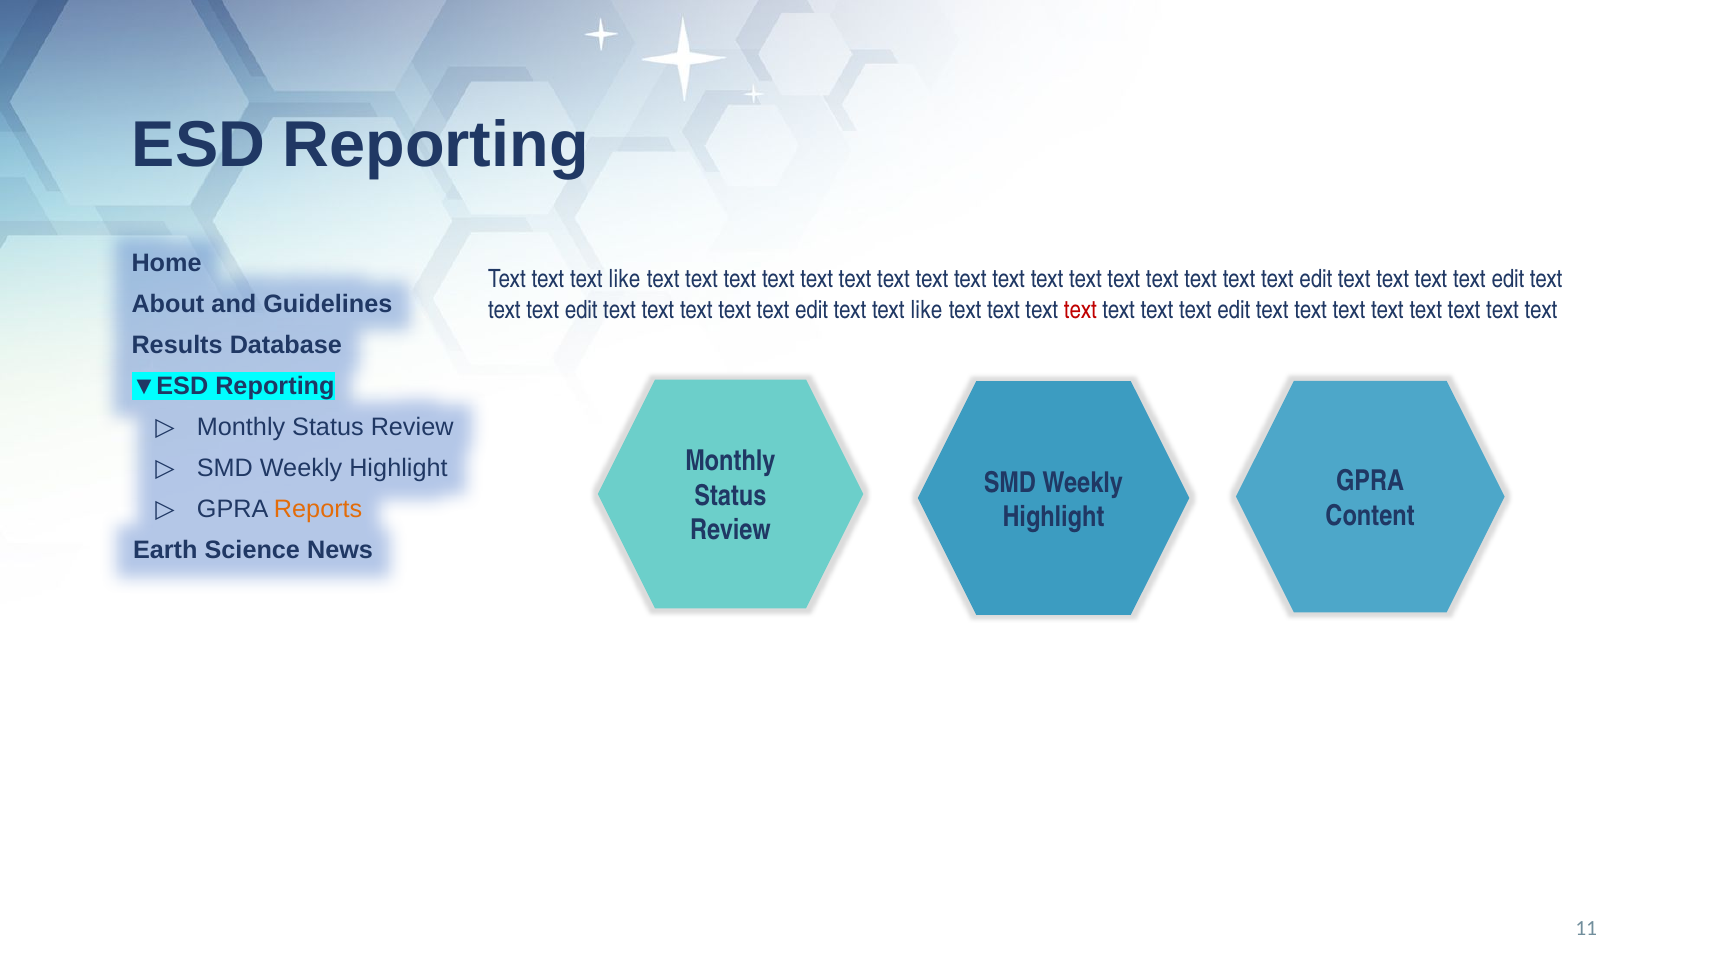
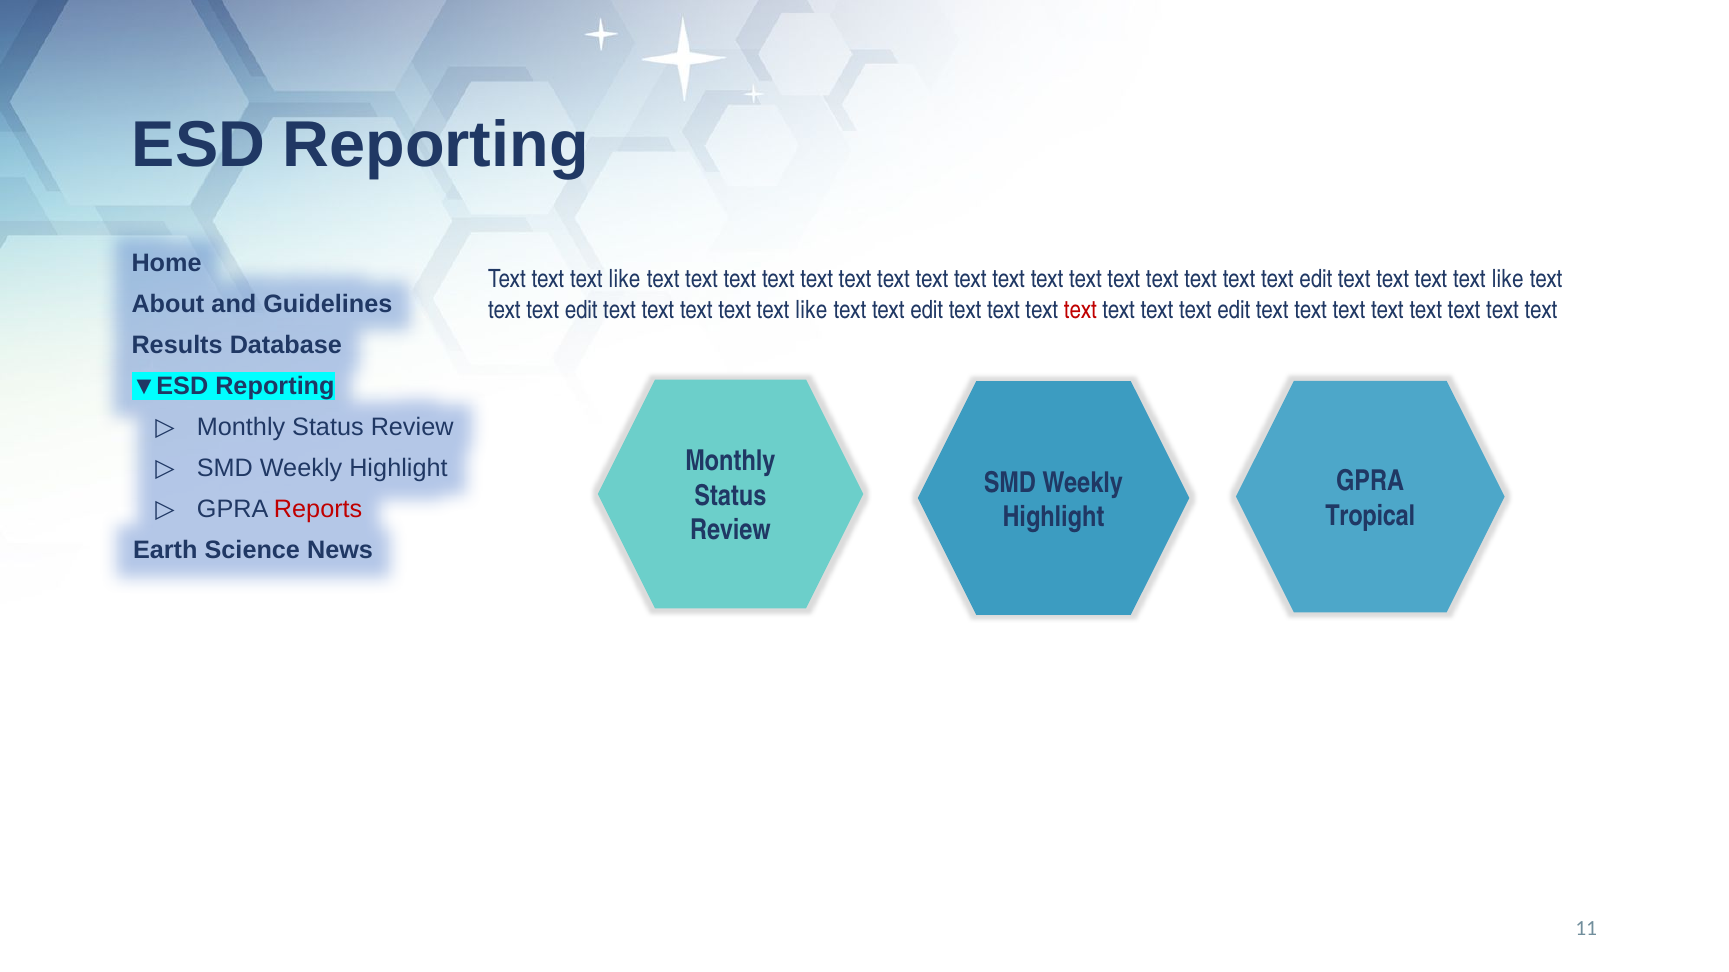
edit at (1508, 280): edit -> like
edit at (812, 310): edit -> like
like at (927, 310): like -> edit
Reports colour: orange -> red
Content: Content -> Tropical
